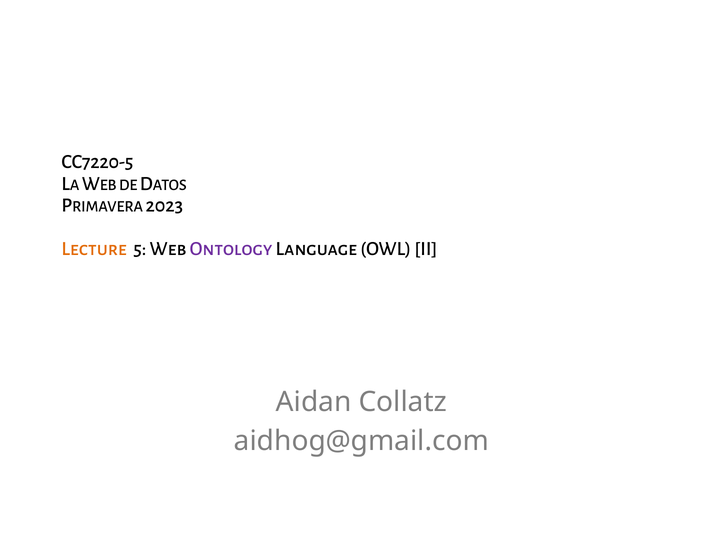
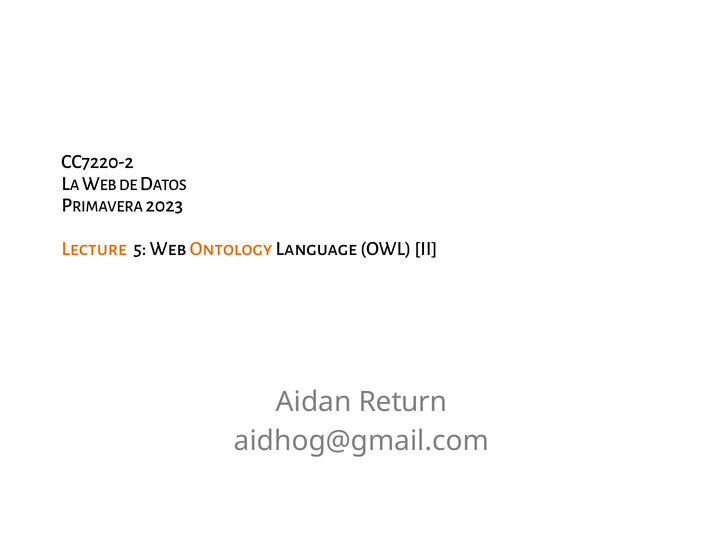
CC7220-5: CC7220-5 -> CC7220-2
Ontology colour: purple -> orange
Collatz: Collatz -> Return
